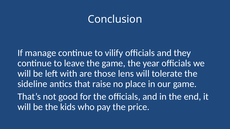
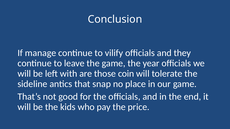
lens: lens -> coin
raise: raise -> snap
